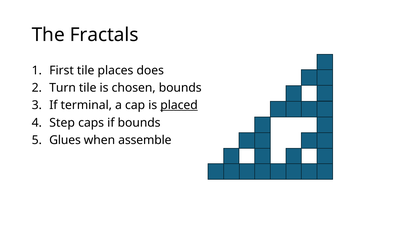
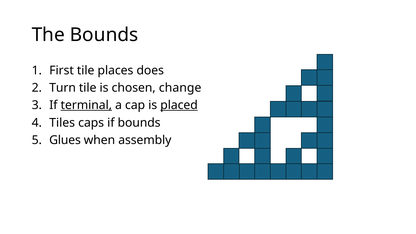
The Fractals: Fractals -> Bounds
chosen bounds: bounds -> change
terminal underline: none -> present
Step: Step -> Tiles
assemble: assemble -> assembly
